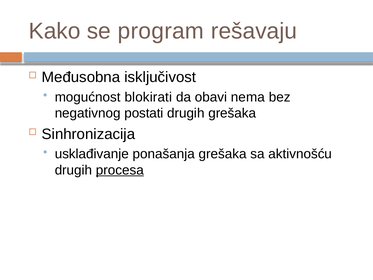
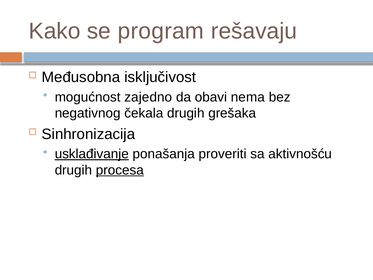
blokirati: blokirati -> zajedno
postati: postati -> čekala
usklađivanje underline: none -> present
ponašanja grešaka: grešaka -> proveriti
